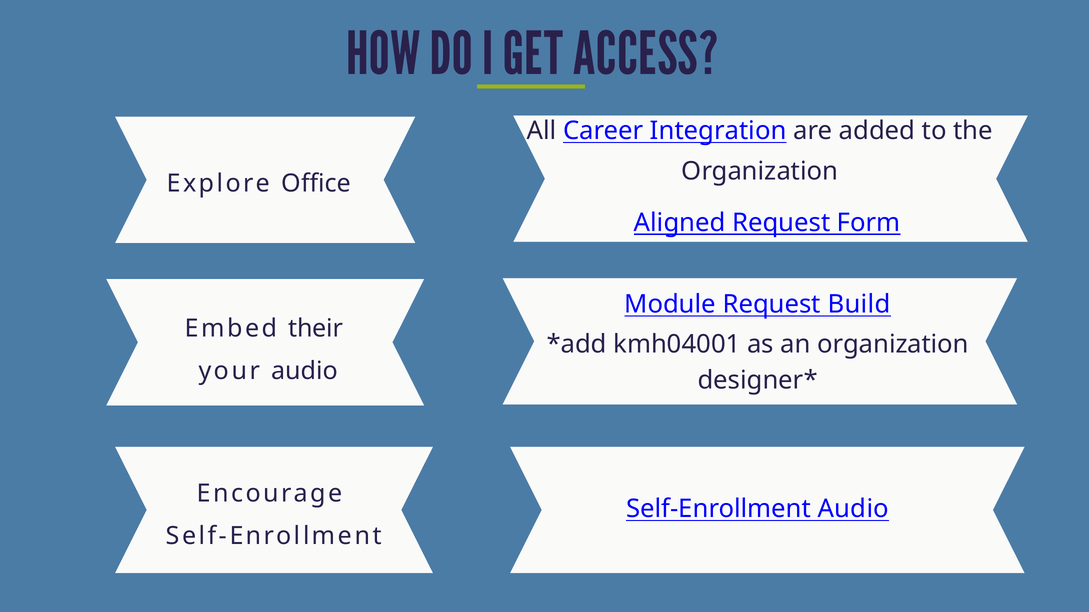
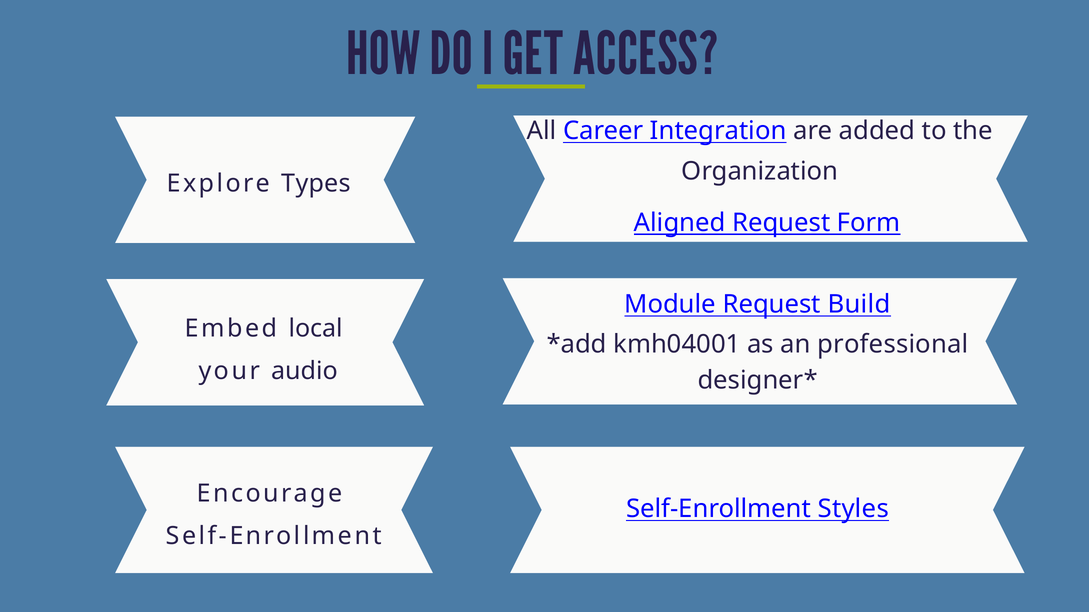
Office: Office -> Types
their: their -> local
an organization: organization -> professional
Self-Enrollment Audio: Audio -> Styles
